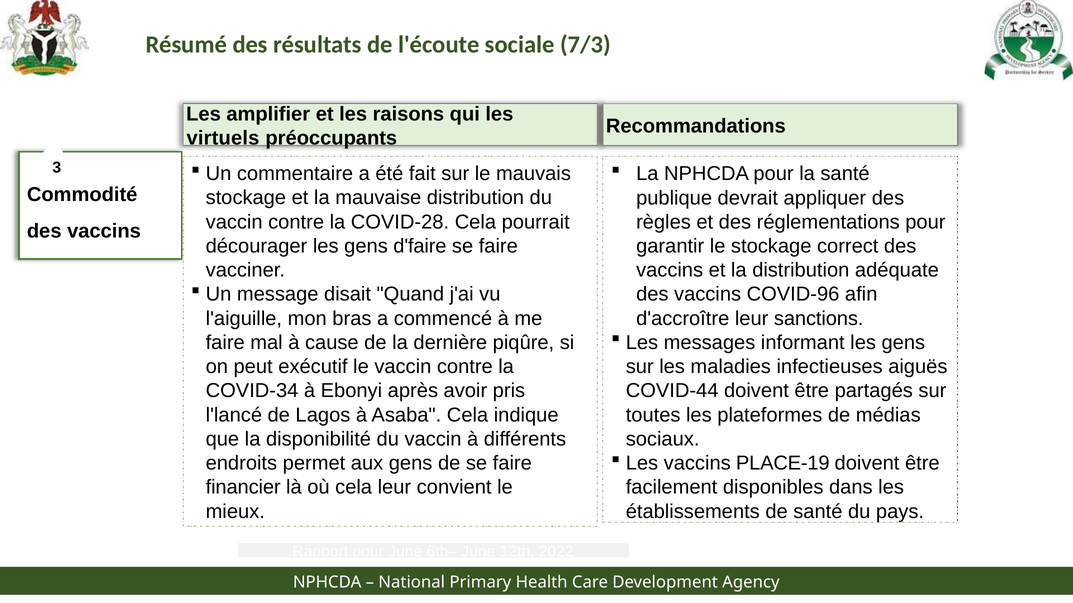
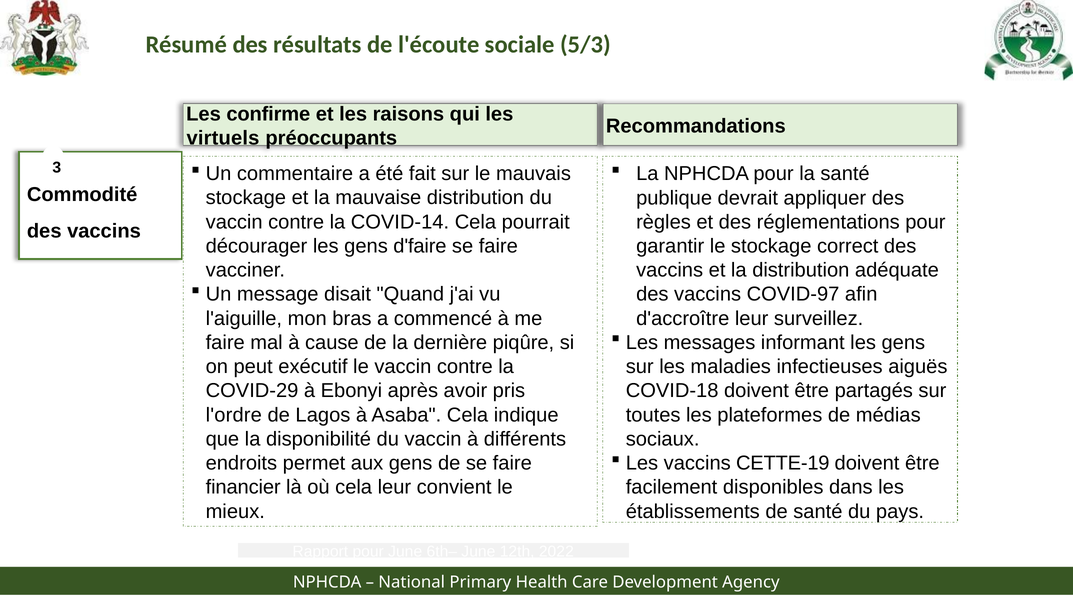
7/3: 7/3 -> 5/3
amplifier: amplifier -> confirme
COVID-28: COVID-28 -> COVID-14
COVID-96: COVID-96 -> COVID-97
sanctions: sanctions -> surveillez
COVID-34: COVID-34 -> COVID-29
COVID-44: COVID-44 -> COVID-18
l'lancé: l'lancé -> l'ordre
PLACE-19: PLACE-19 -> CETTE-19
